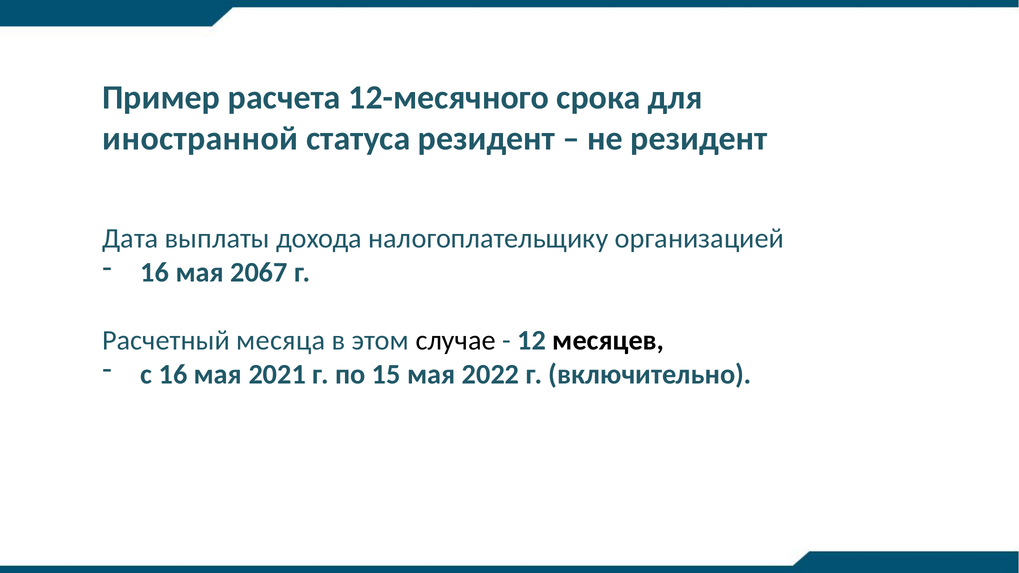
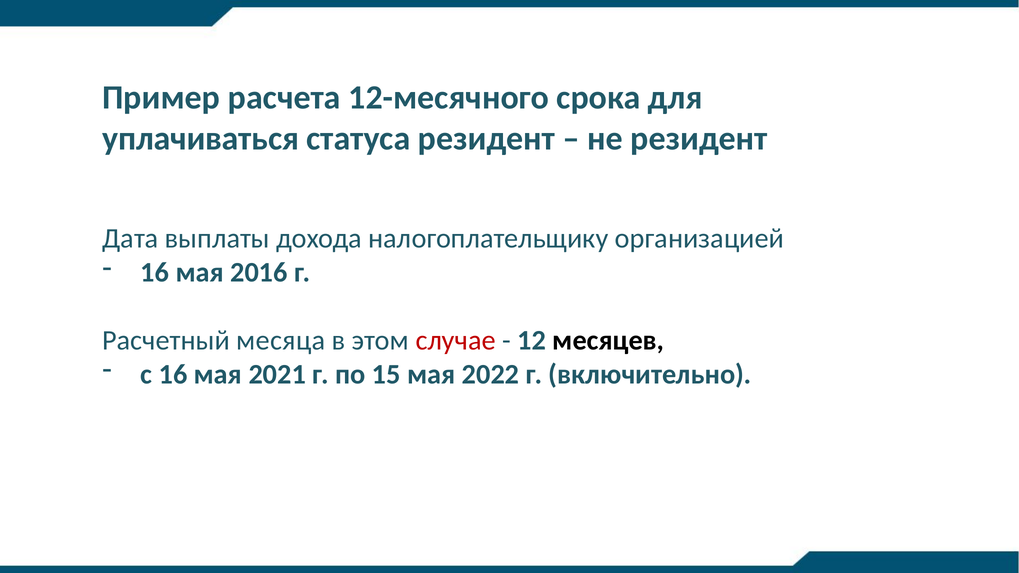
иностранной: иностранной -> уплачиваться
2067: 2067 -> 2016
случае colour: black -> red
